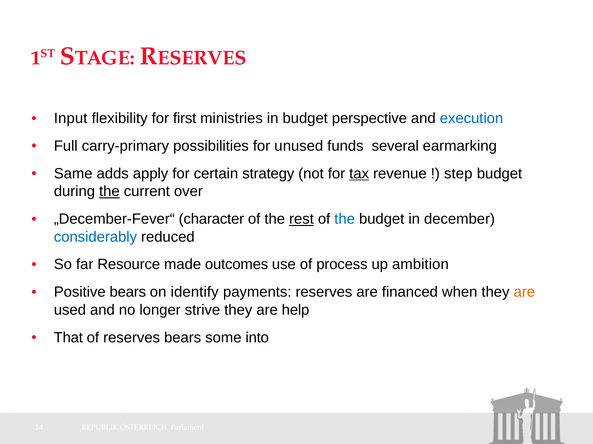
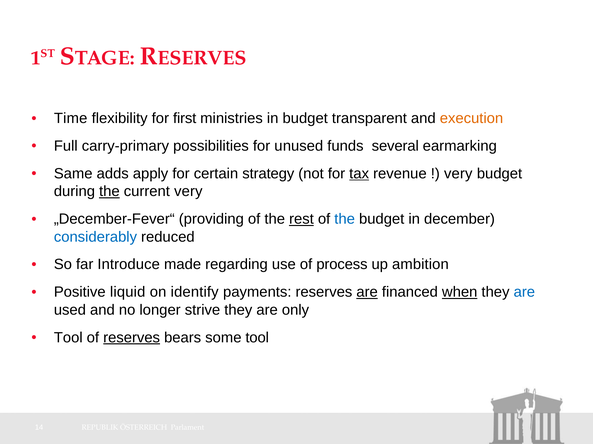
Input: Input -> Time
perspective: perspective -> transparent
execution colour: blue -> orange
step at (458, 174): step -> very
current over: over -> very
character: character -> providing
Resource: Resource -> Introduce
outcomes: outcomes -> regarding
Positive bears: bears -> liquid
are at (367, 293) underline: none -> present
when underline: none -> present
are at (524, 293) colour: orange -> blue
help: help -> only
That at (68, 338): That -> Tool
reserves at (132, 338) underline: none -> present
some into: into -> tool
